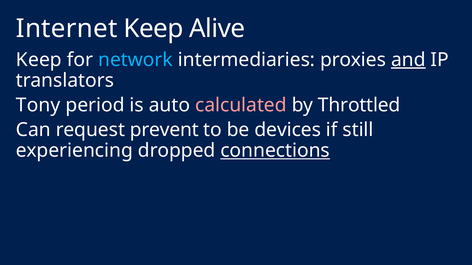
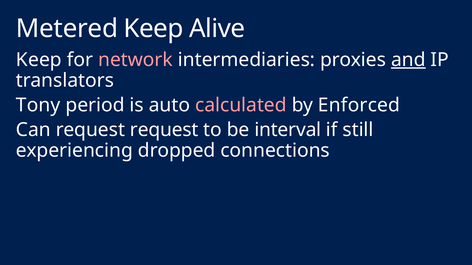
Internet: Internet -> Metered
network colour: light blue -> pink
Throttled: Throttled -> Enforced
request prevent: prevent -> request
devices: devices -> interval
connections underline: present -> none
